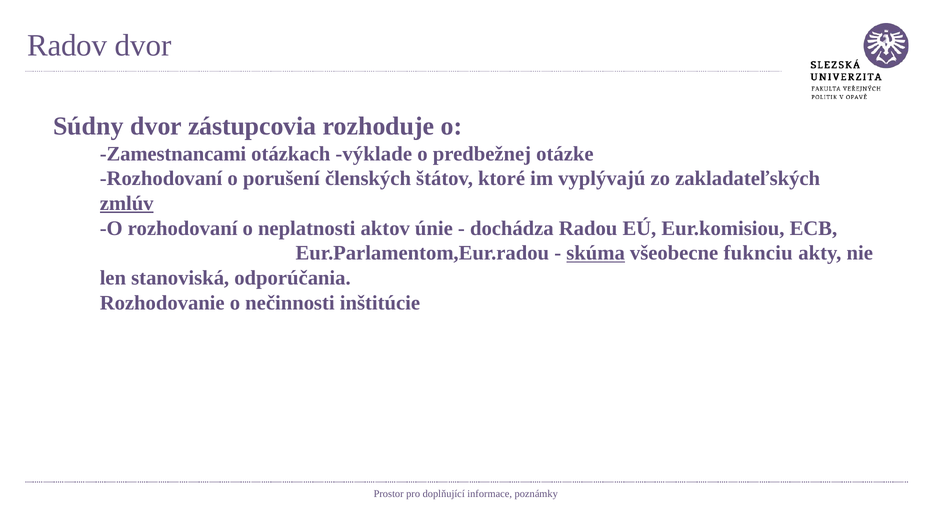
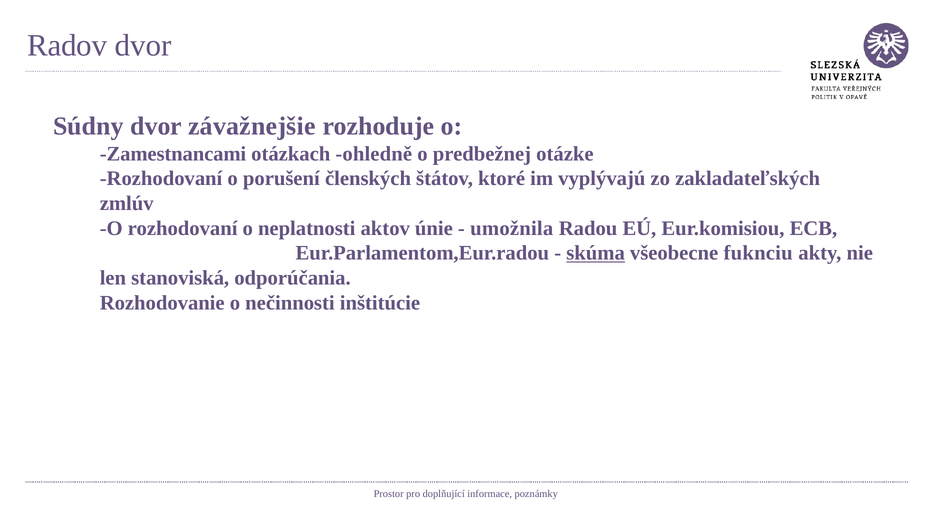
zástupcovia: zástupcovia -> závažnejšie
výklade: výklade -> ohledně
zmlúv underline: present -> none
dochádza: dochádza -> umožnila
